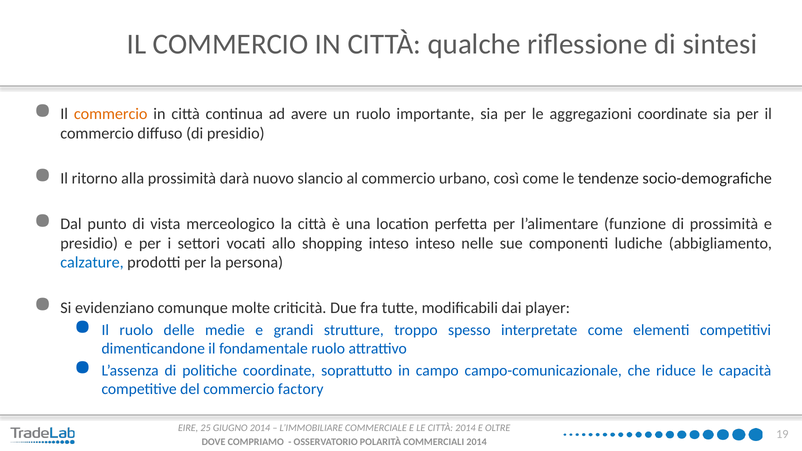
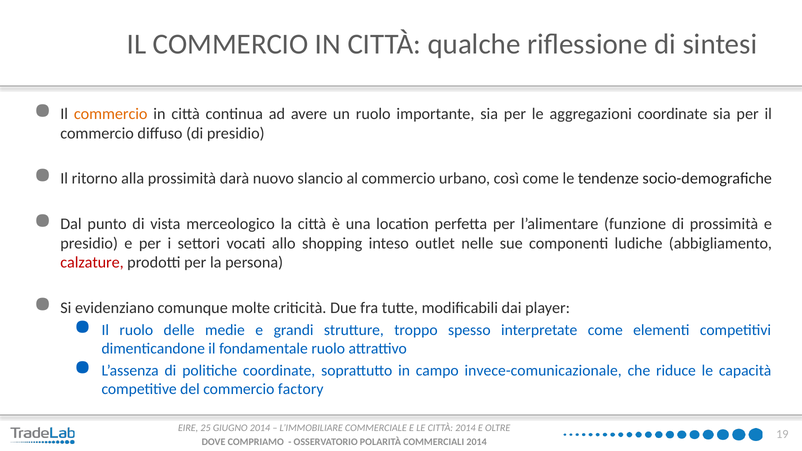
inteso inteso: inteso -> outlet
calzature colour: blue -> red
campo-comunicazionale: campo-comunicazionale -> invece-comunicazionale
